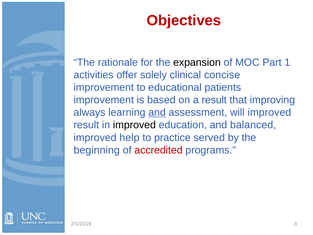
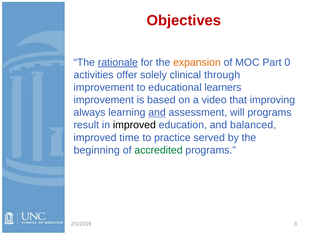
rationale underline: none -> present
expansion colour: black -> orange
1: 1 -> 0
concise: concise -> through
patients: patients -> learners
a result: result -> video
will improved: improved -> programs
help: help -> time
accredited colour: red -> green
